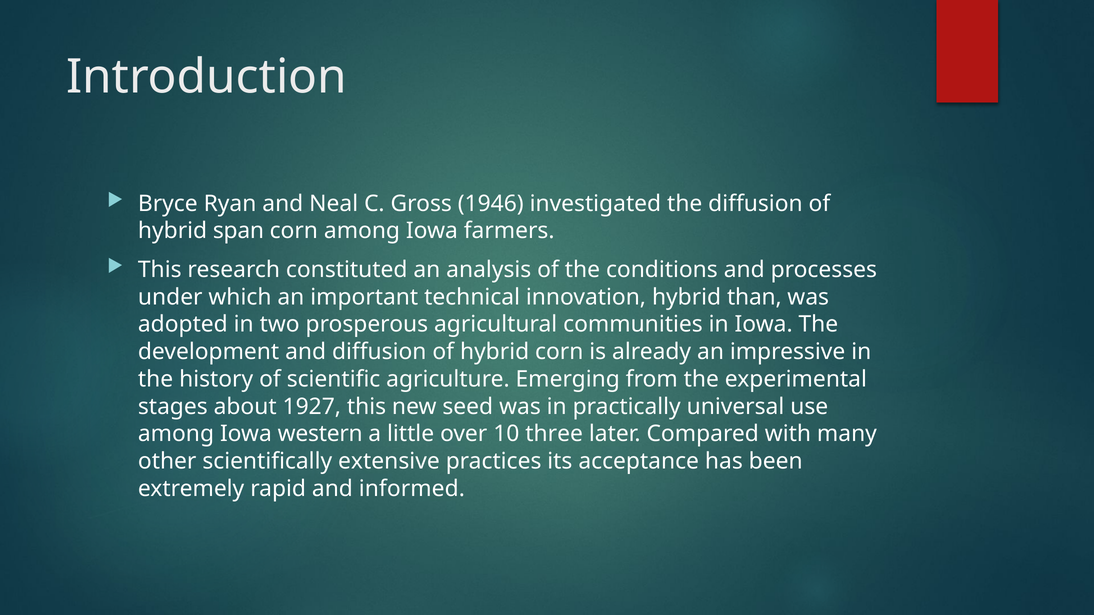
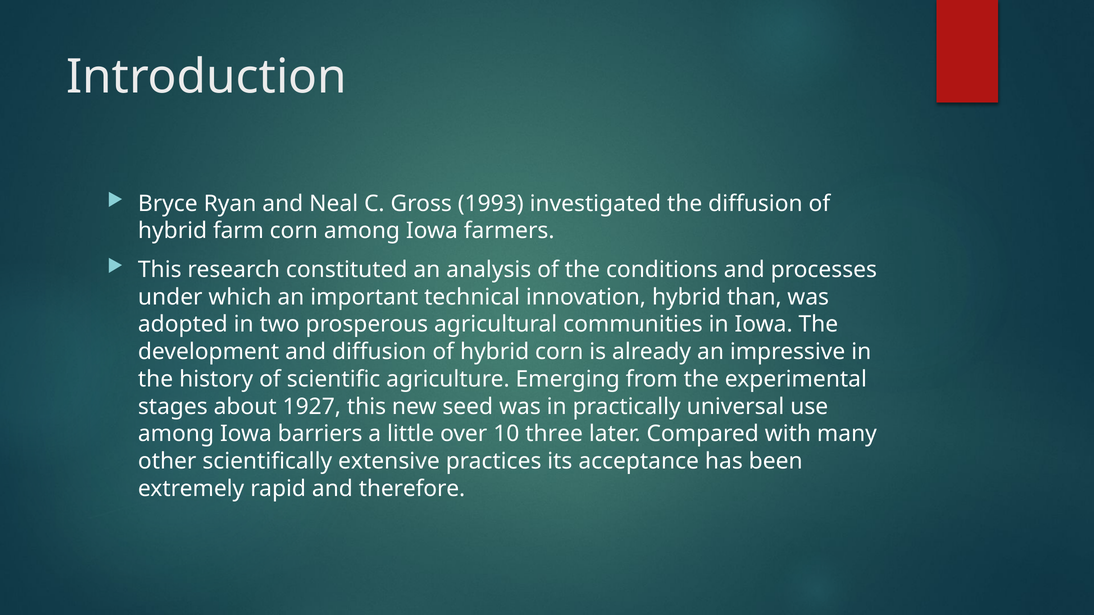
1946: 1946 -> 1993
span: span -> farm
western: western -> barriers
informed: informed -> therefore
